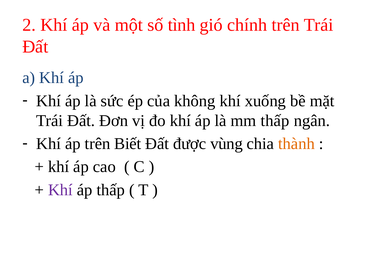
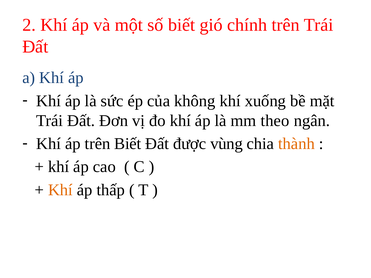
số tình: tình -> biết
mm thấp: thấp -> theo
Khí at (60, 190) colour: purple -> orange
